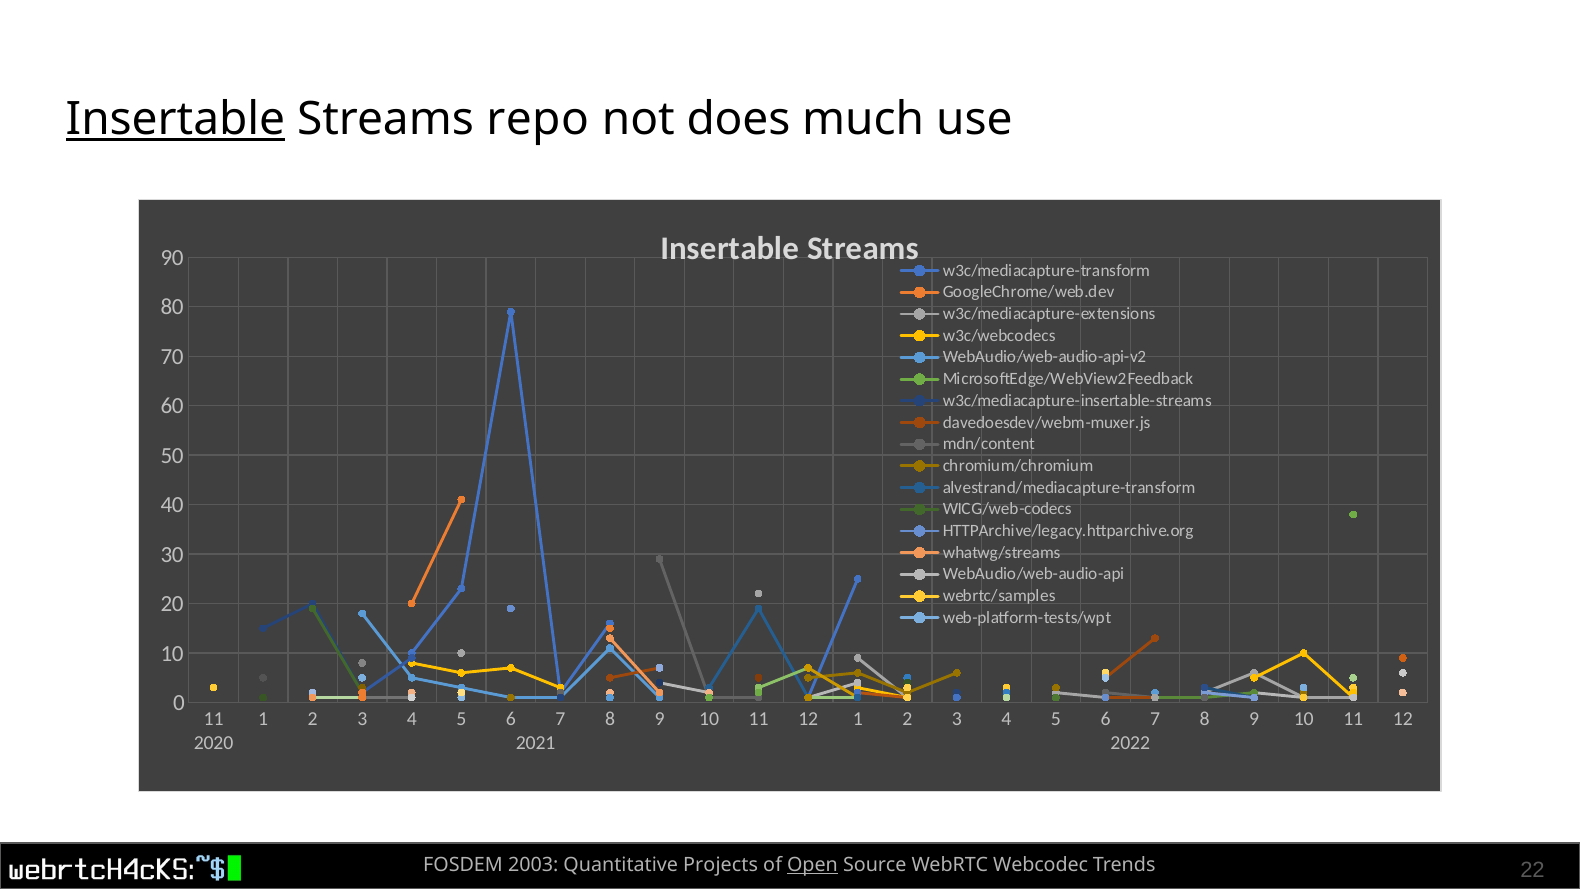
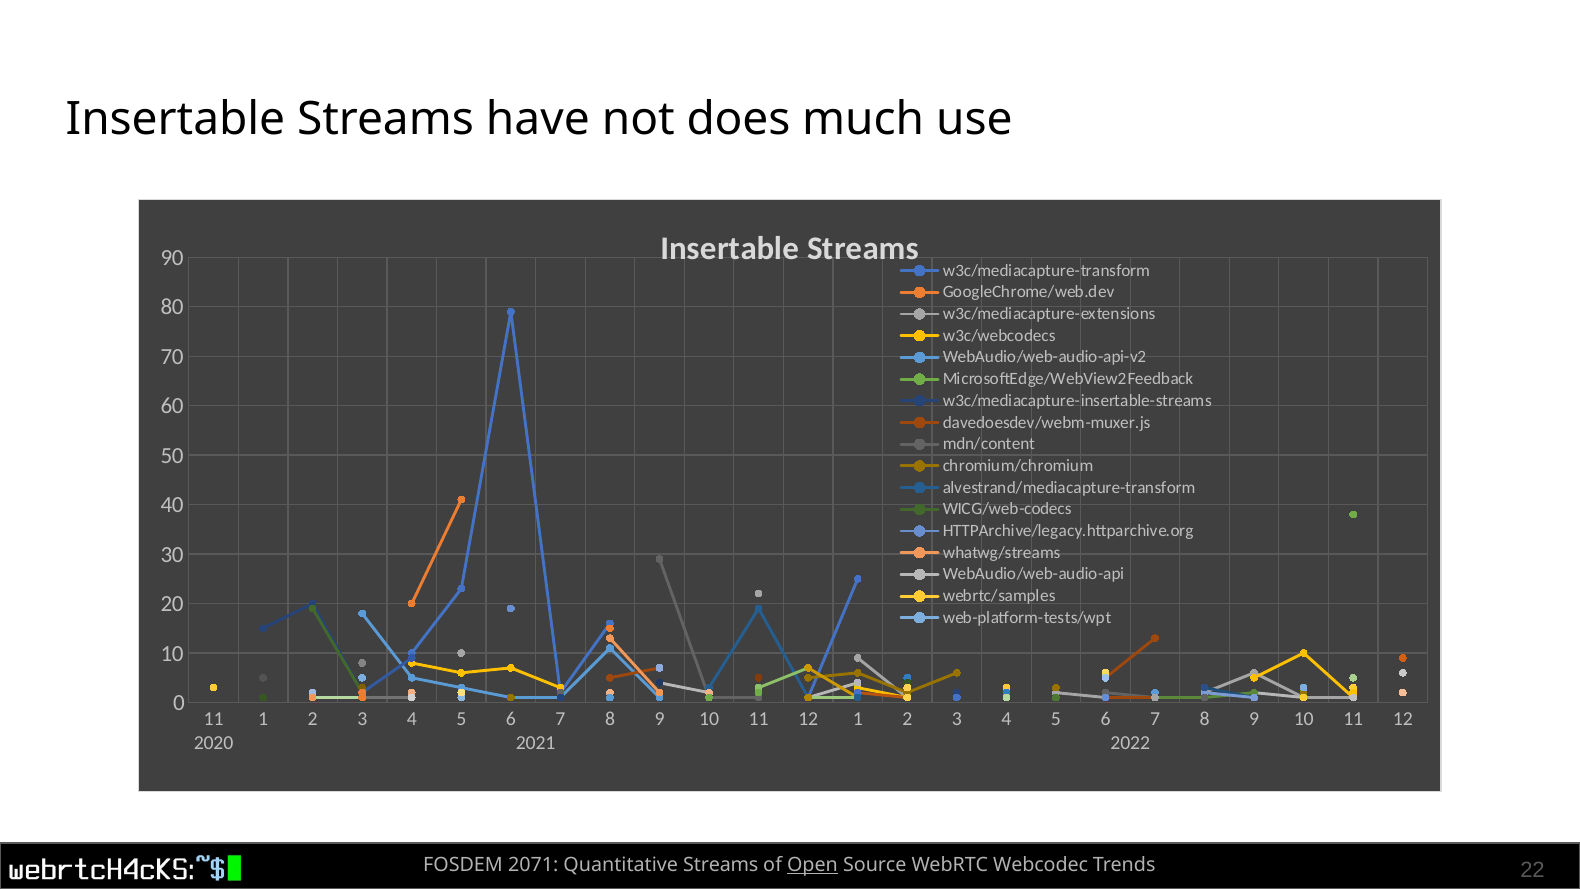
Insertable at (175, 120) underline: present -> none
repo: repo -> have
2003: 2003 -> 2071
Quantitative Projects: Projects -> Streams
